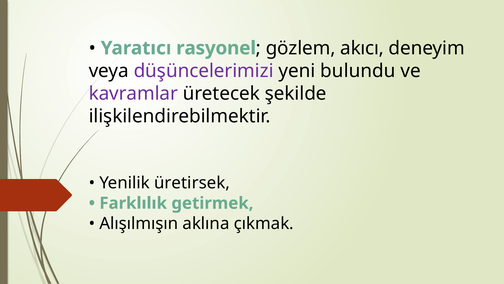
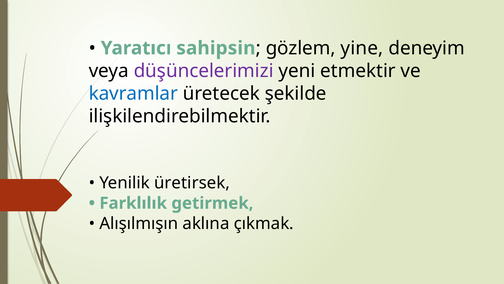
rasyonel: rasyonel -> sahipsin
akıcı: akıcı -> yine
bulundu: bulundu -> etmektir
kavramlar colour: purple -> blue
